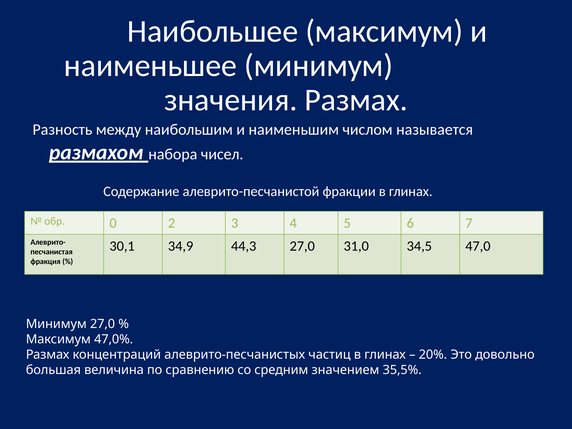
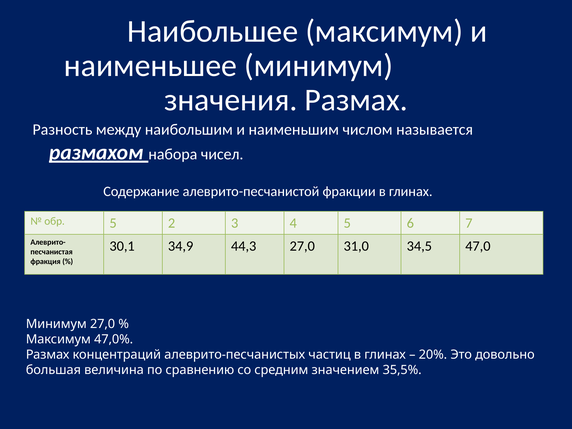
обр 0: 0 -> 5
